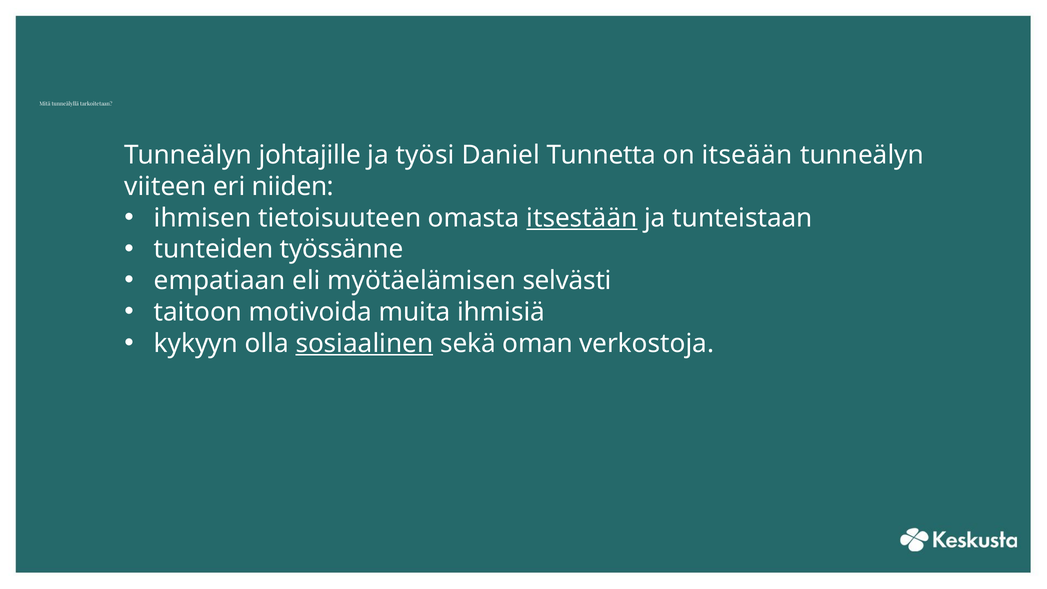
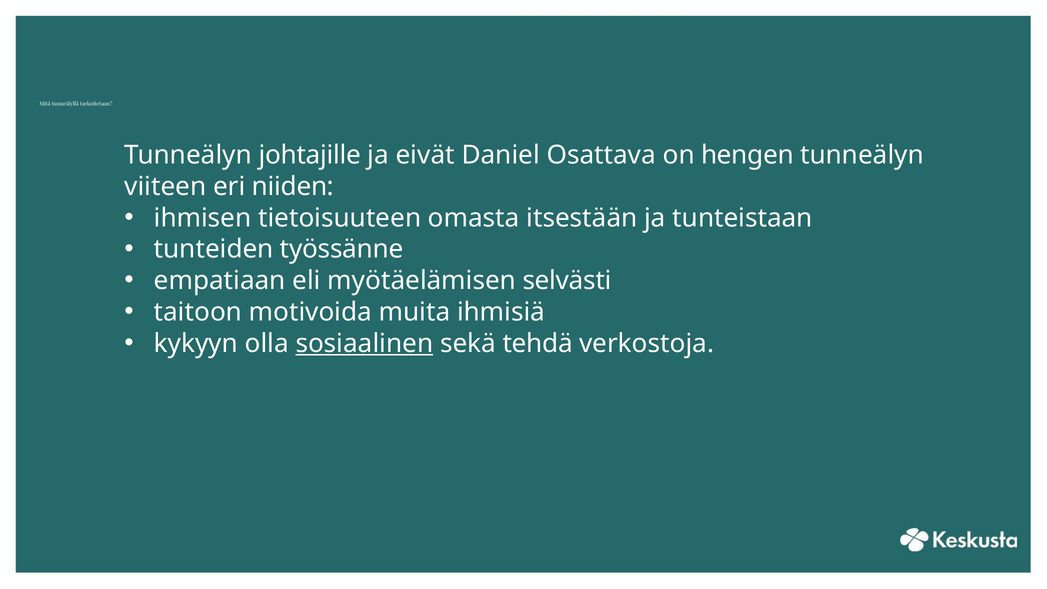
työsi: työsi -> eivät
Tunnetta: Tunnetta -> Osattava
itseään: itseään -> hengen
itsestään underline: present -> none
oman: oman -> tehdä
